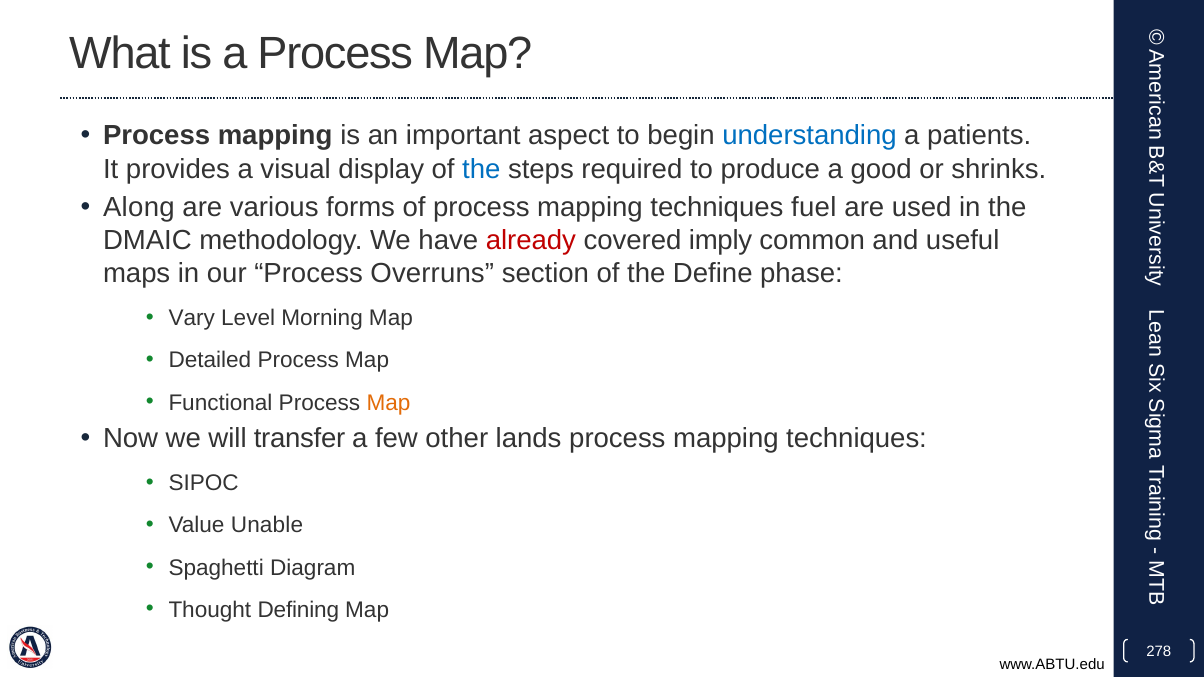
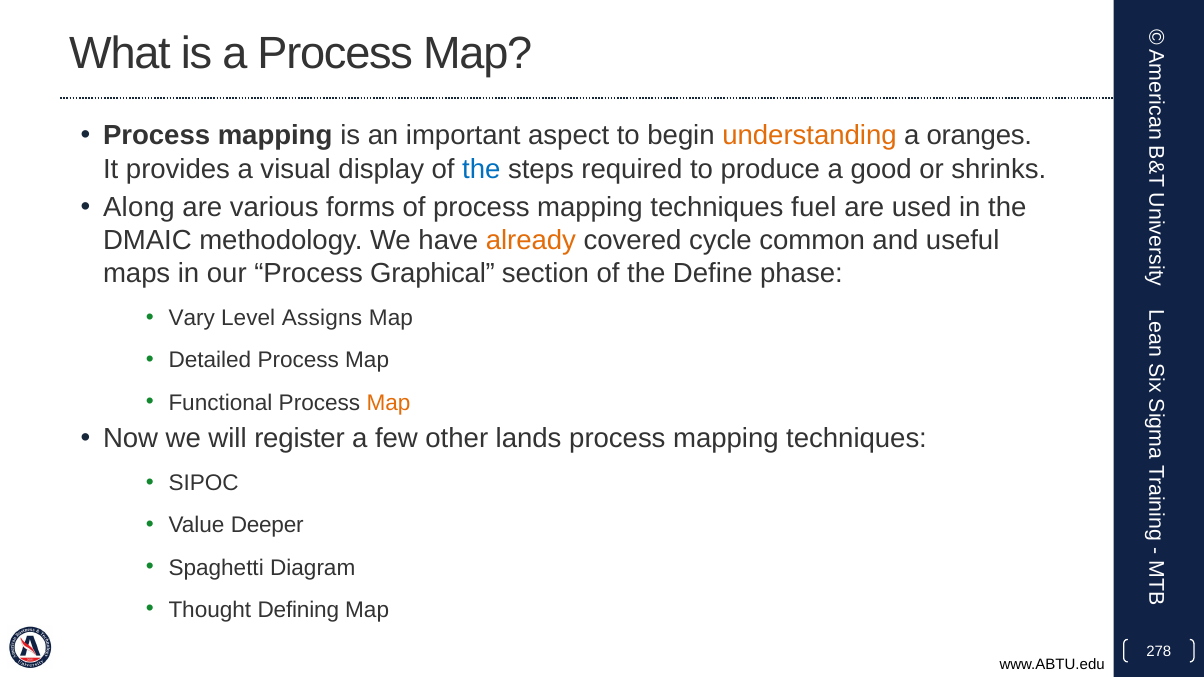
understanding colour: blue -> orange
patients: patients -> oranges
already colour: red -> orange
imply: imply -> cycle
Overruns: Overruns -> Graphical
Morning: Morning -> Assigns
transfer: transfer -> register
Unable: Unable -> Deeper
